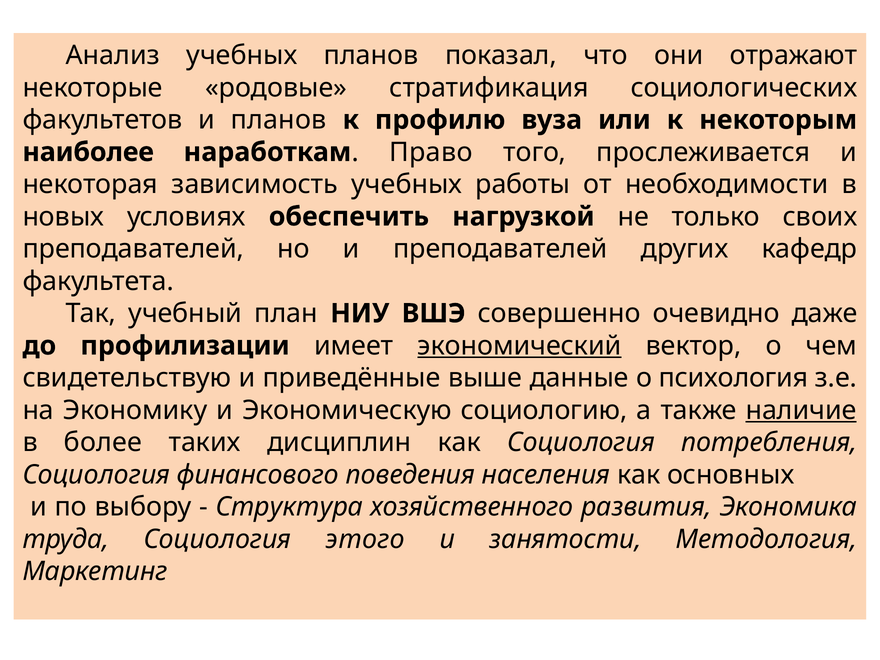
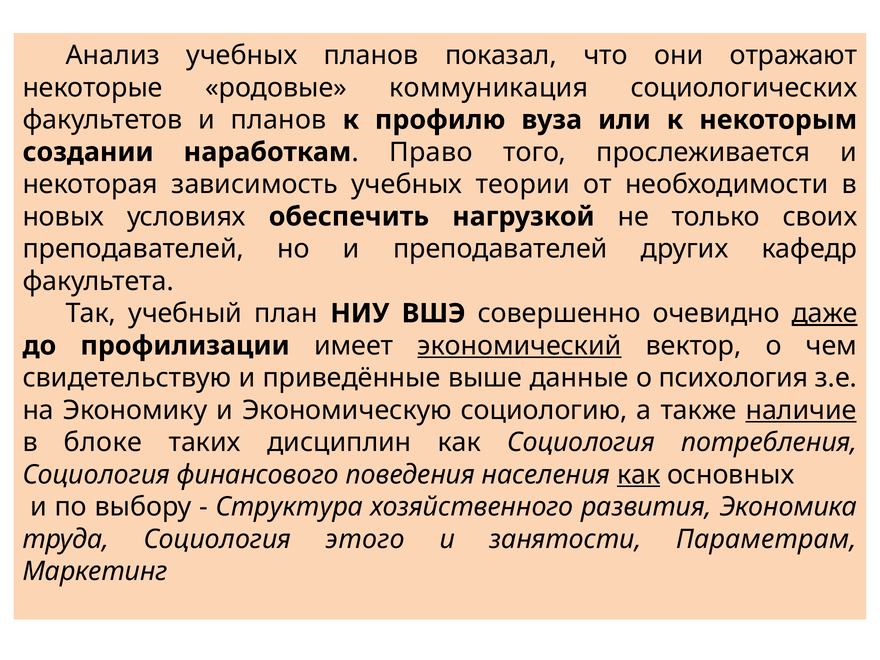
стратификация: стратификация -> коммуникация
наиболее: наиболее -> создании
работы: работы -> теории
даже underline: none -> present
более: более -> блоке
как at (639, 475) underline: none -> present
Методология: Методология -> Параметрам
